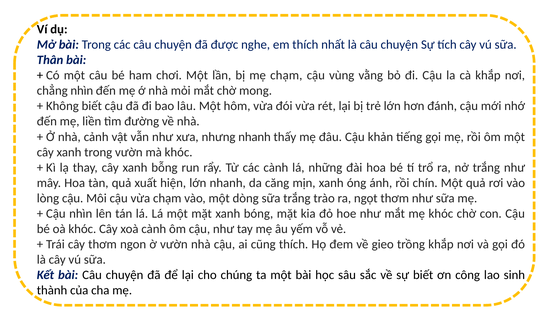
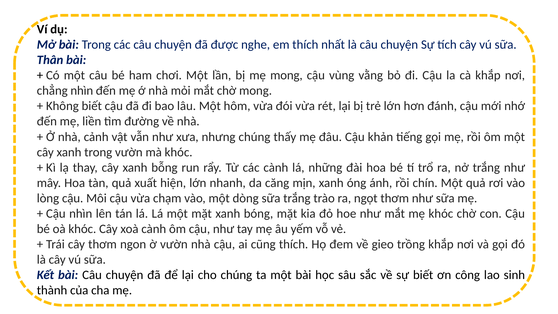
mẹ chạm: chạm -> mong
nhưng nhanh: nhanh -> chúng
